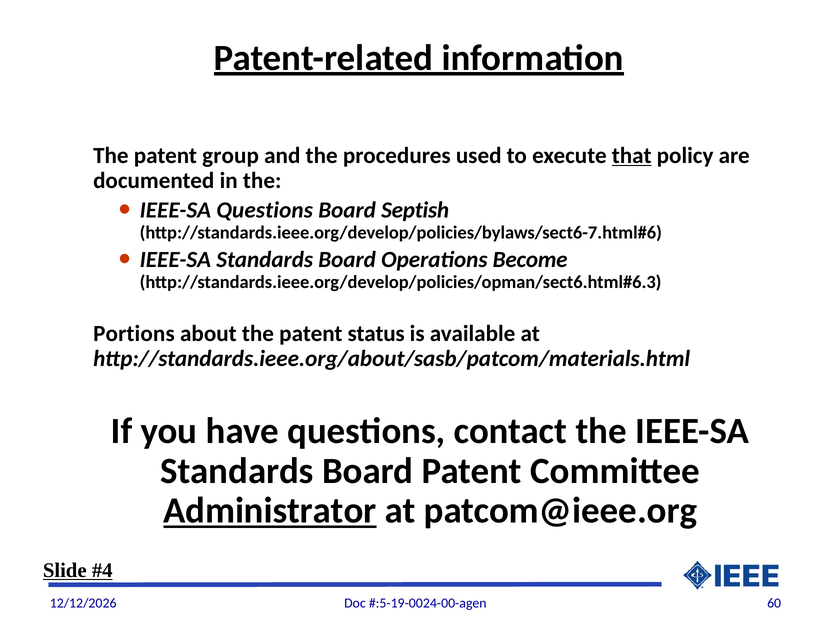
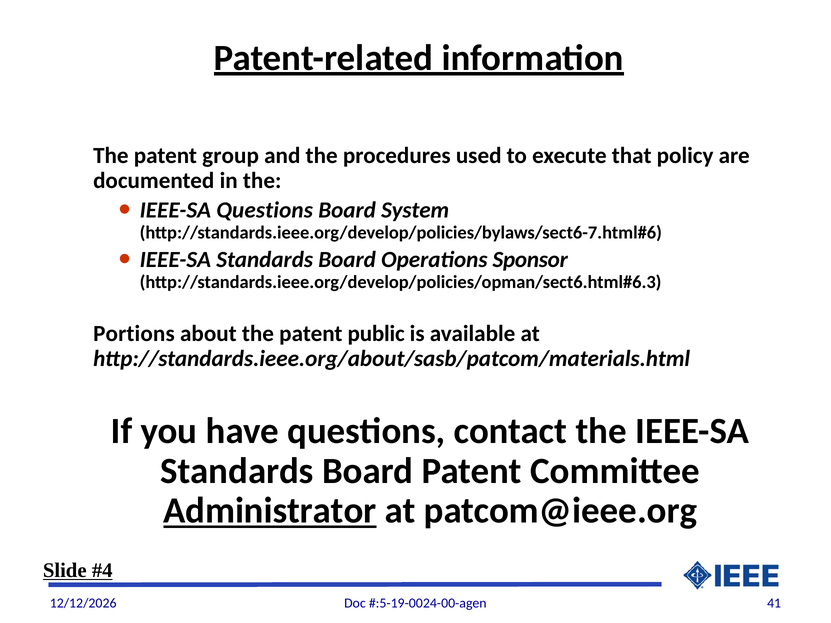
that underline: present -> none
Septish: Septish -> System
Become: Become -> Sponsor
status: status -> public
60: 60 -> 41
